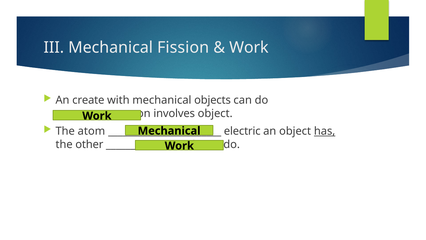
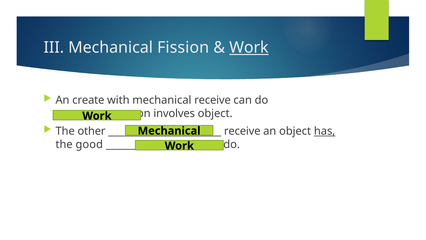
Work at (249, 47) underline: none -> present
mechanical objects: objects -> receive
atom: atom -> other
electric at (242, 131): electric -> receive
other: other -> good
